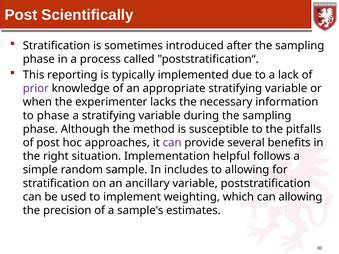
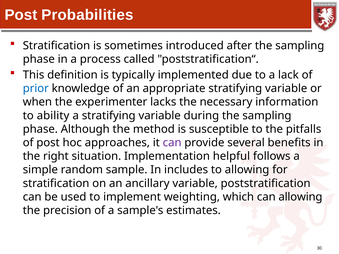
Scientifically: Scientifically -> Probabilities
reporting: reporting -> definition
prior colour: purple -> blue
to phase: phase -> ability
